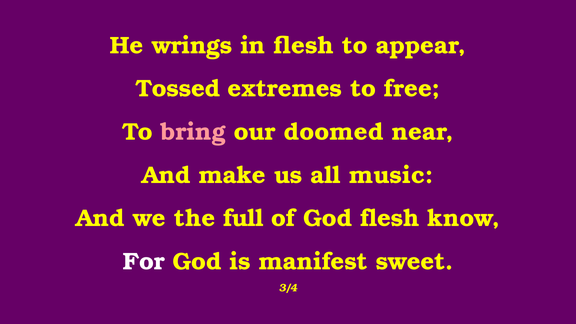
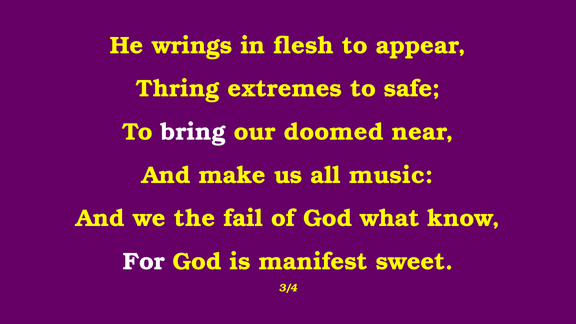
Tossed: Tossed -> Thring
free: free -> safe
bring colour: pink -> white
full: full -> fail
God flesh: flesh -> what
